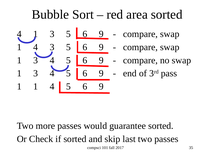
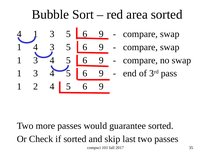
1 1: 1 -> 2
